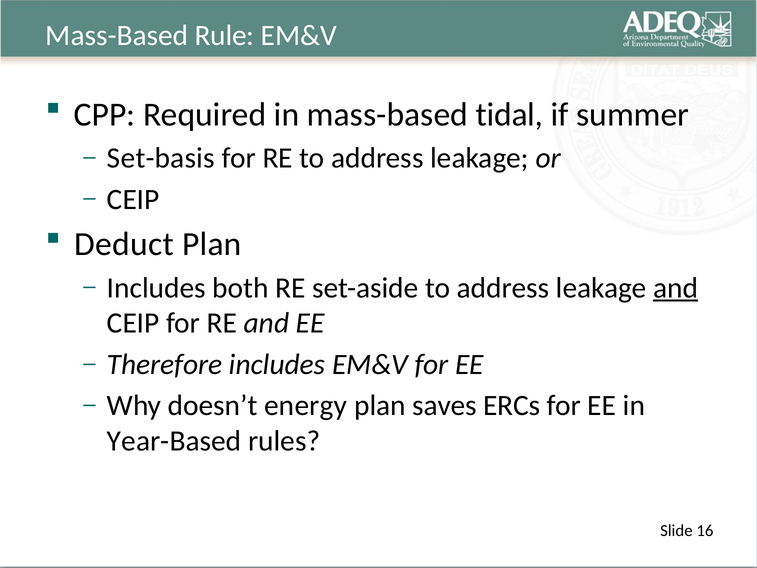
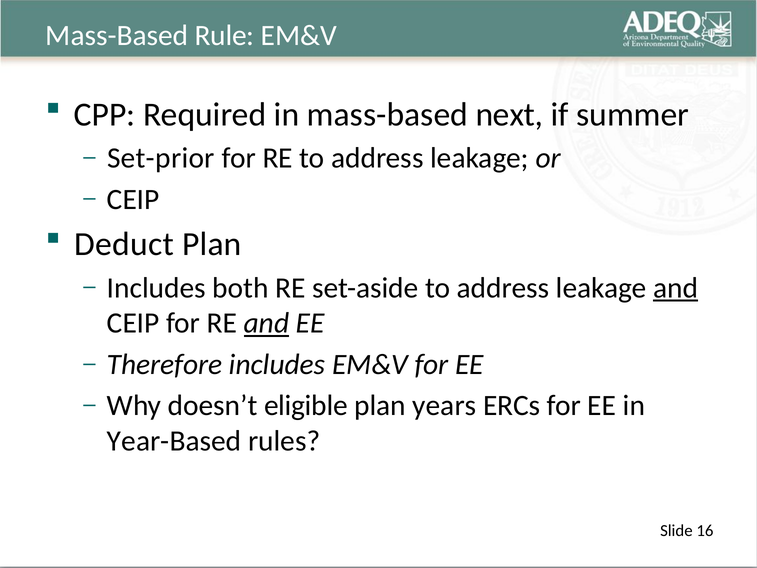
tidal: tidal -> next
Set-basis: Set-basis -> Set-prior
and at (266, 323) underline: none -> present
energy: energy -> eligible
saves: saves -> years
